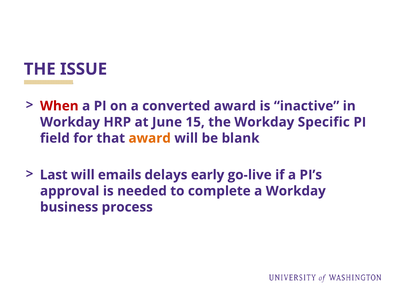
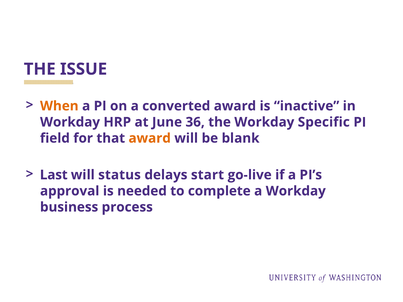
When colour: red -> orange
15: 15 -> 36
emails: emails -> status
early: early -> start
